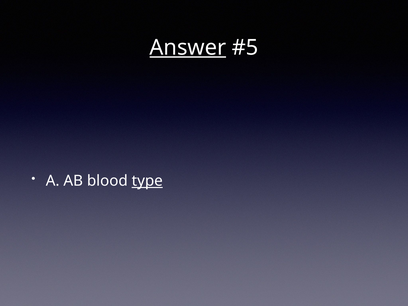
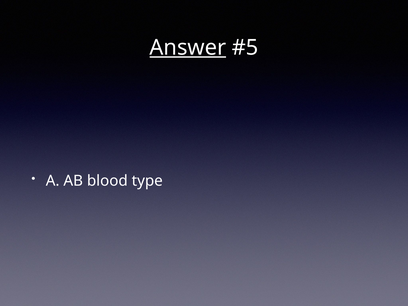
type underline: present -> none
